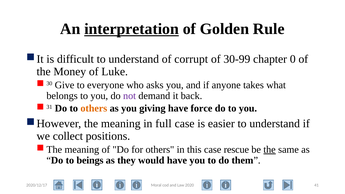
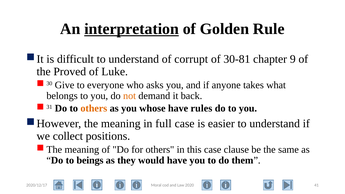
30-99: 30-99 -> 30-81
0: 0 -> 9
Money: Money -> Proved
not colour: purple -> orange
giving: giving -> whose
force: force -> rules
rescue: rescue -> clause
the at (270, 150) underline: present -> none
